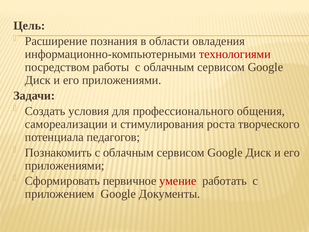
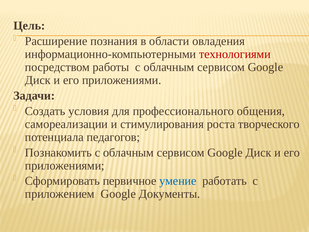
умение colour: red -> blue
